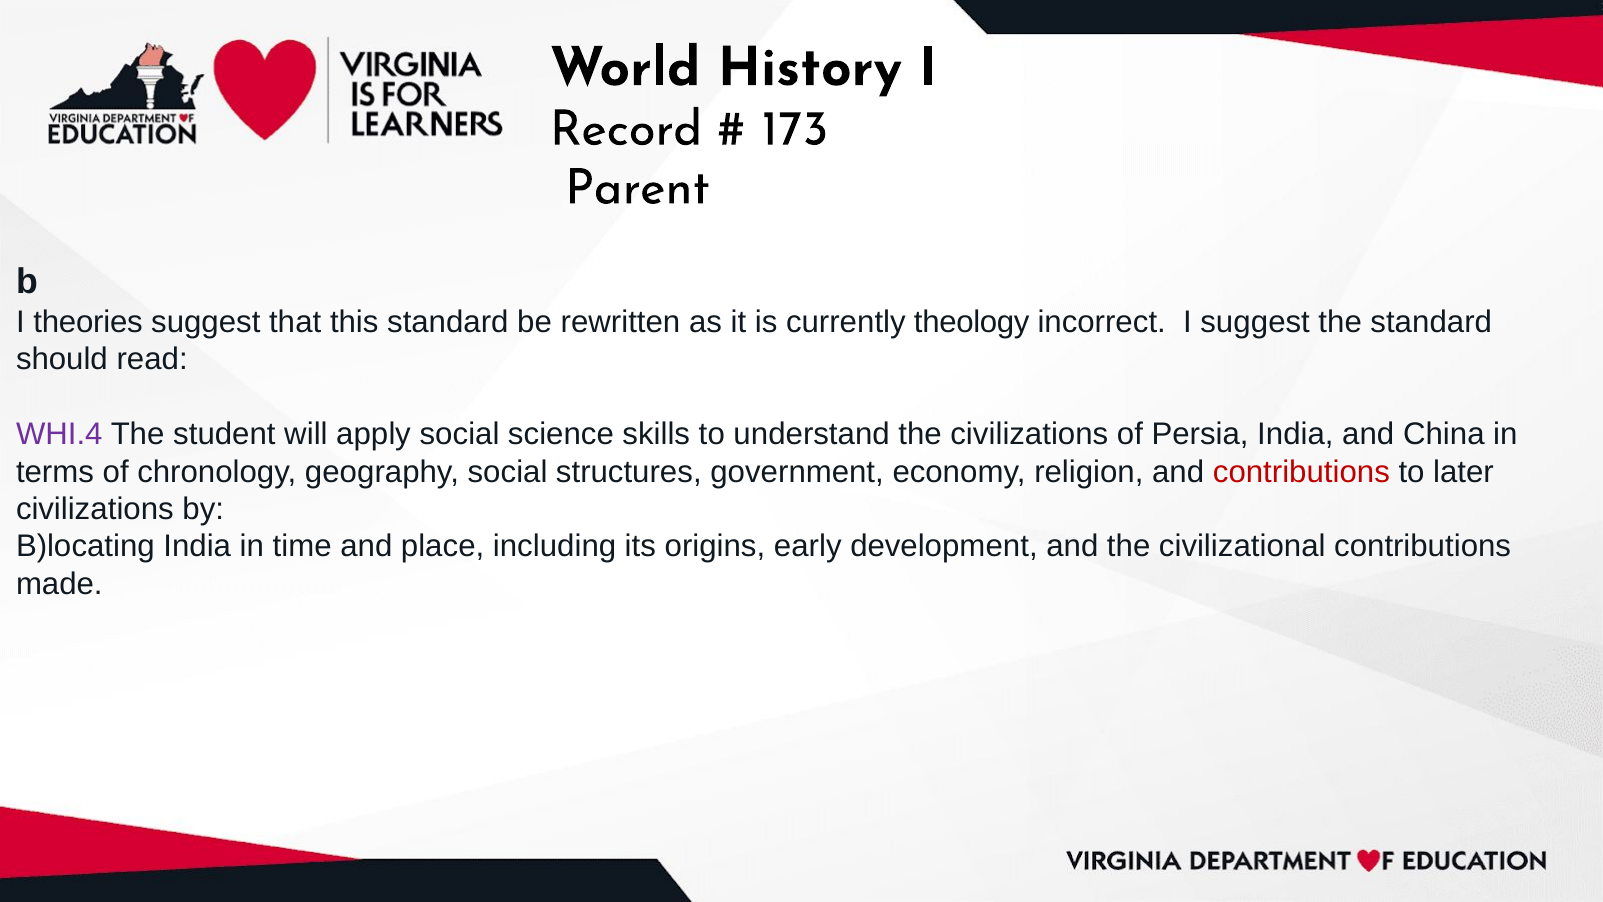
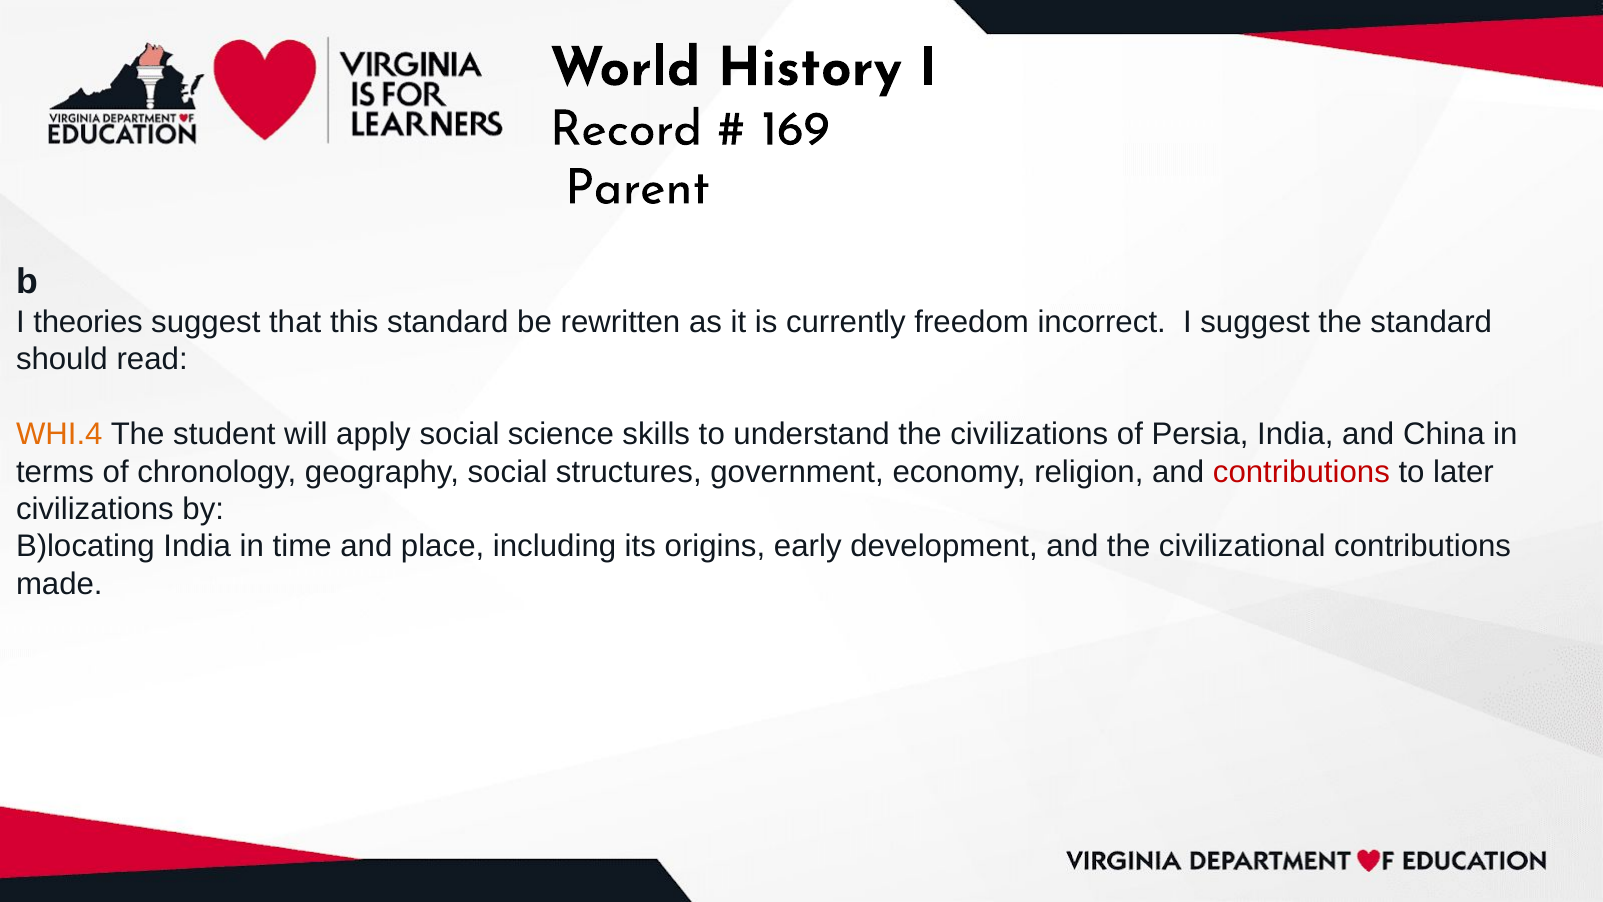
173: 173 -> 169
theology: theology -> freedom
WHI.4 colour: purple -> orange
